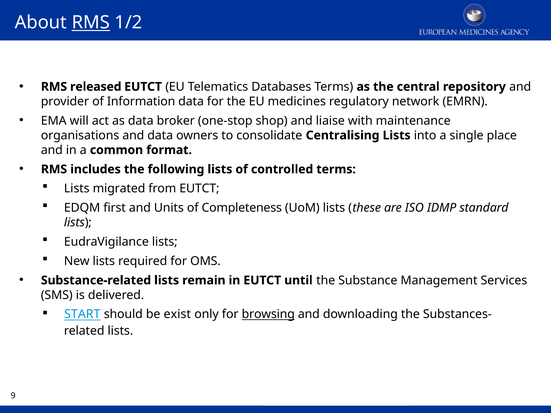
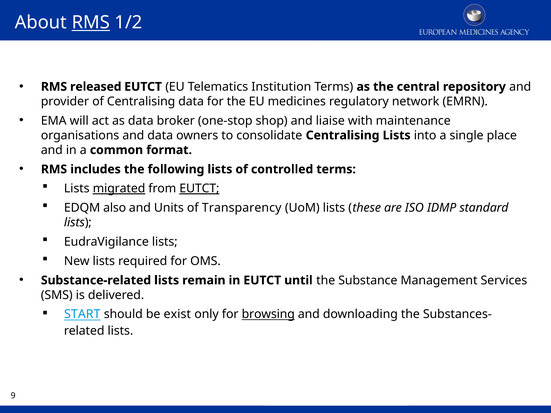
Databases: Databases -> Institution
of Information: Information -> Centralising
migrated underline: none -> present
EUTCT at (199, 189) underline: none -> present
first: first -> also
Completeness: Completeness -> Transparency
